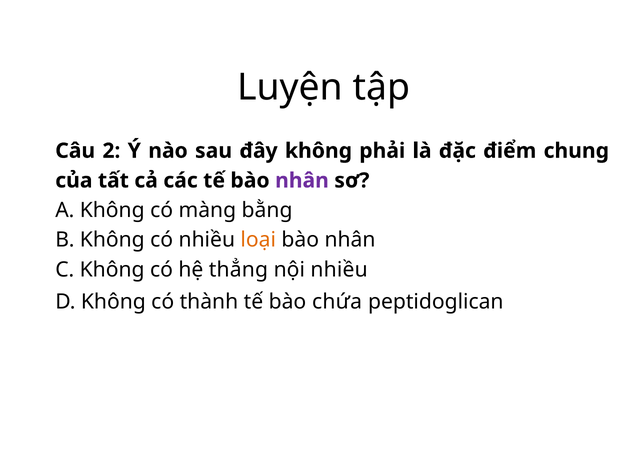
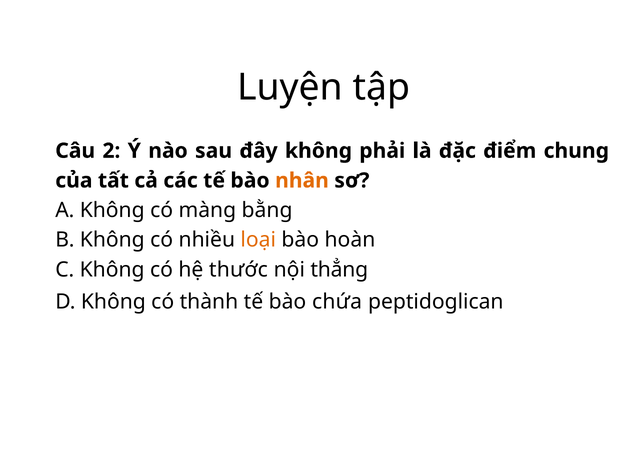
nhân at (302, 180) colour: purple -> orange
nhân at (350, 240): nhân -> hoàn
thẳng: thẳng -> thước
nội nhiều: nhiều -> thẳng
